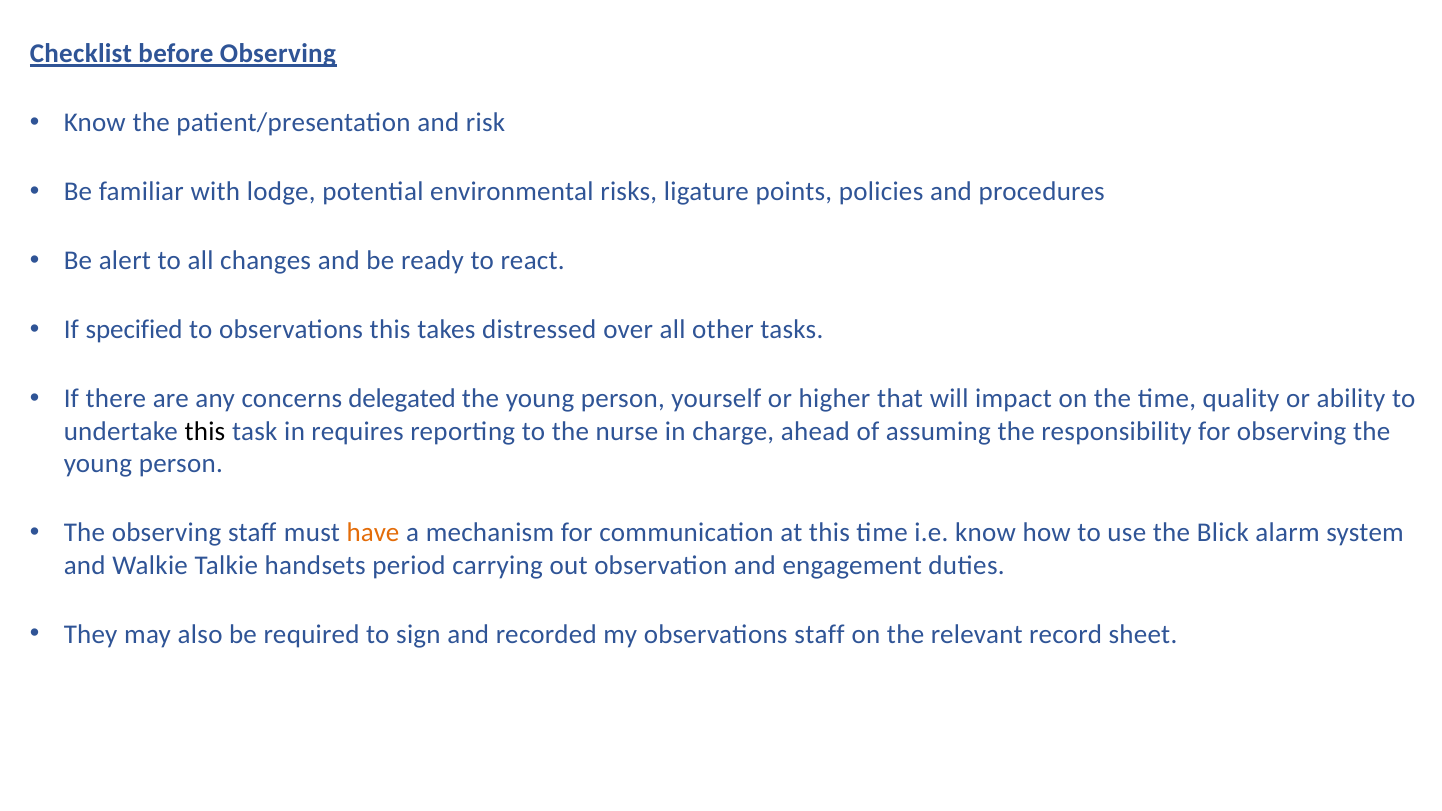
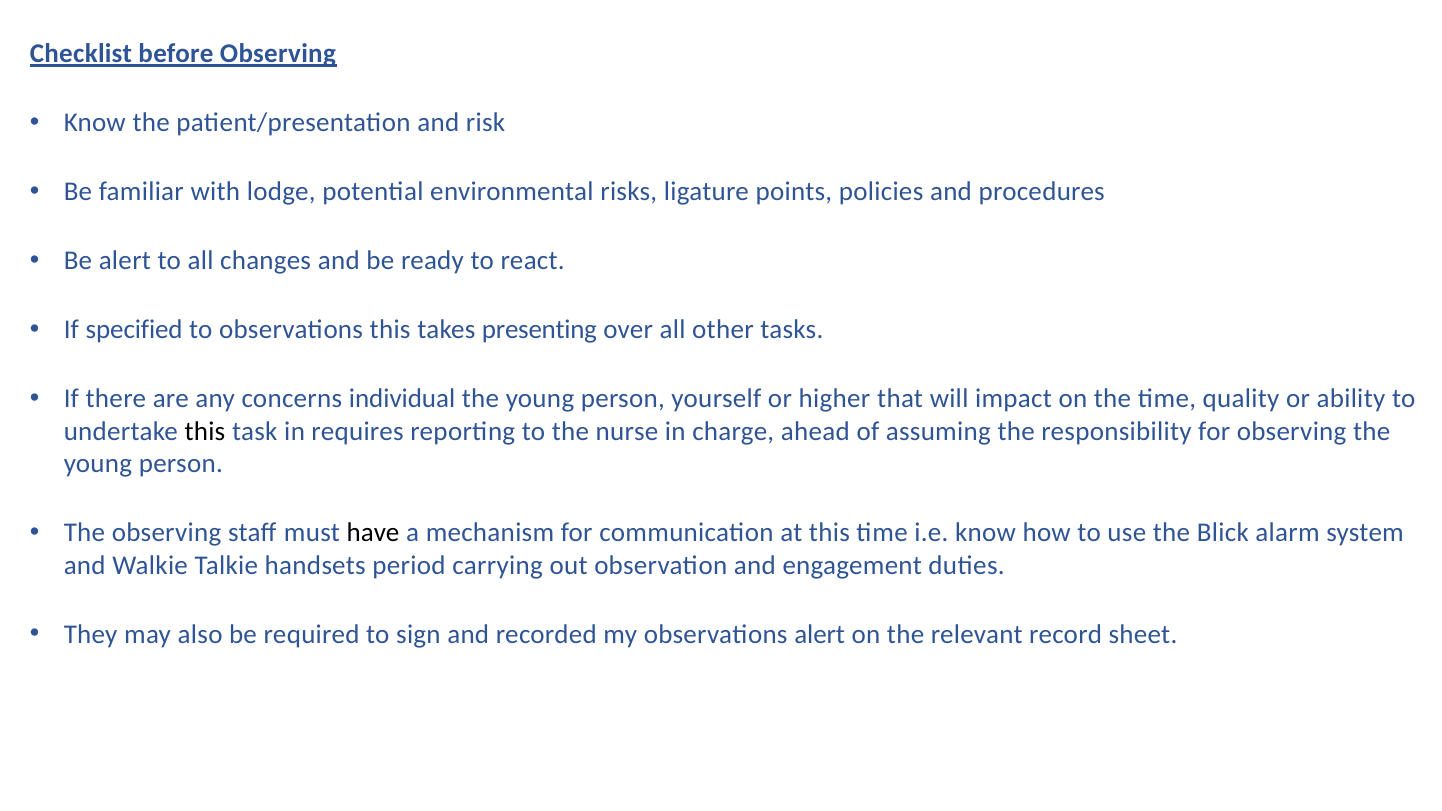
distressed: distressed -> presenting
delegated: delegated -> individual
have colour: orange -> black
observations staff: staff -> alert
